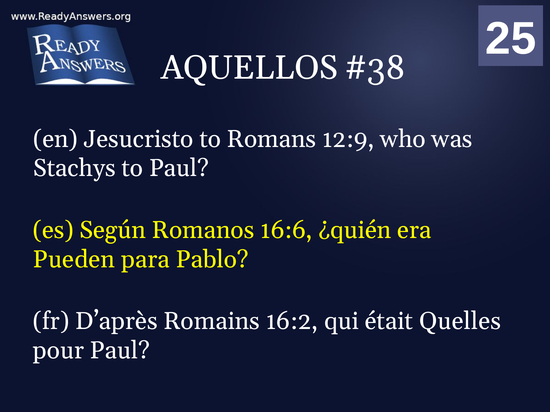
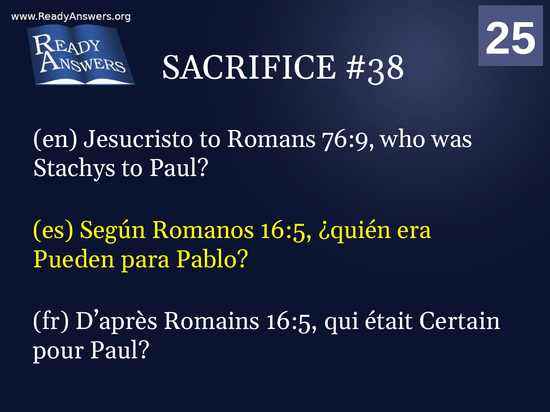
AQUELLOS: AQUELLOS -> SACRIFICE
12:9: 12:9 -> 76:9
Romanos 16:6: 16:6 -> 16:5
Romains 16:2: 16:2 -> 16:5
Quelles: Quelles -> Certain
